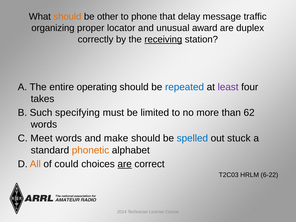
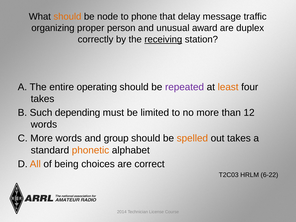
other: other -> node
locator: locator -> person
repeated colour: blue -> purple
least colour: purple -> orange
specifying: specifying -> depending
62: 62 -> 12
C Meet: Meet -> More
make: make -> group
spelled colour: blue -> orange
out stuck: stuck -> takes
could: could -> being
are at (125, 164) underline: present -> none
